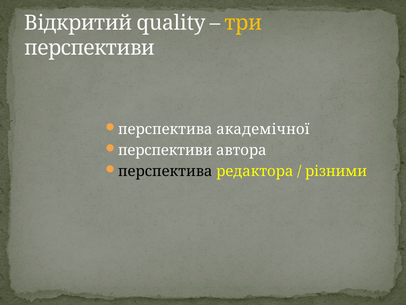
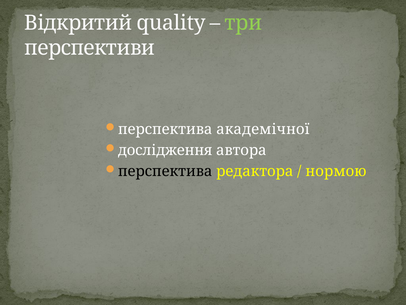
три colour: yellow -> light green
перспективи at (165, 150): перспективи -> дослідження
різними: різними -> нормою
